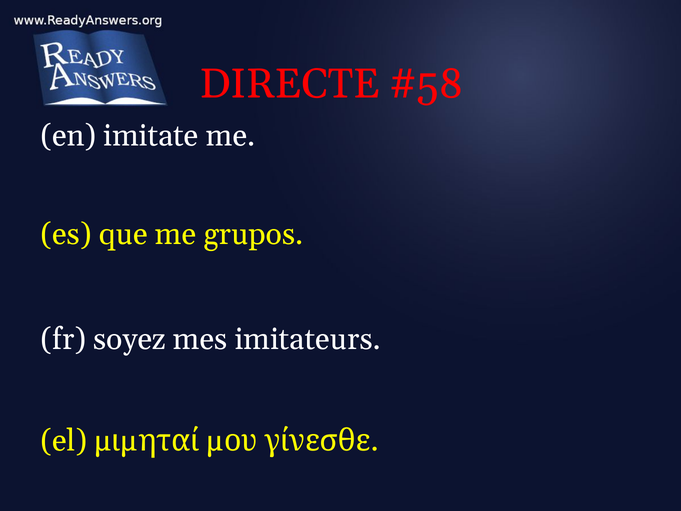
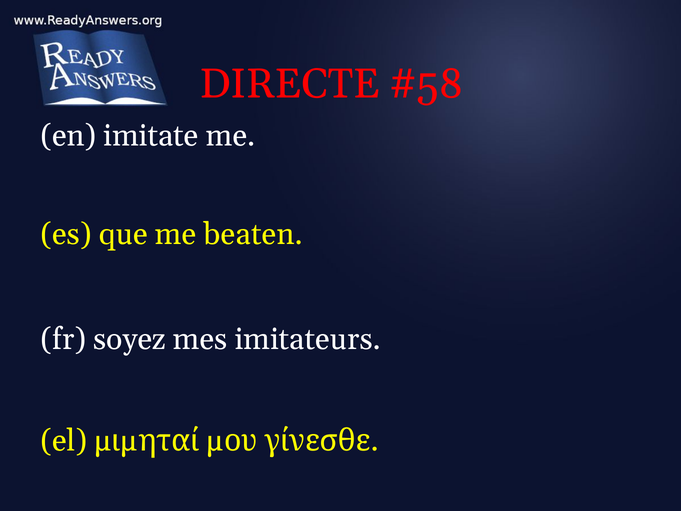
grupos: grupos -> beaten
